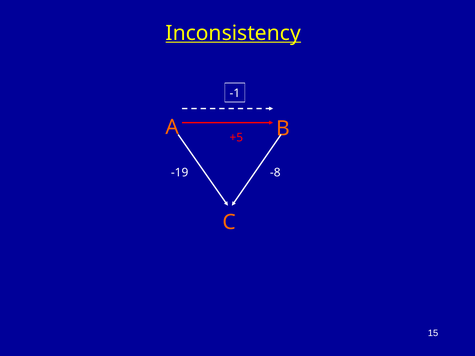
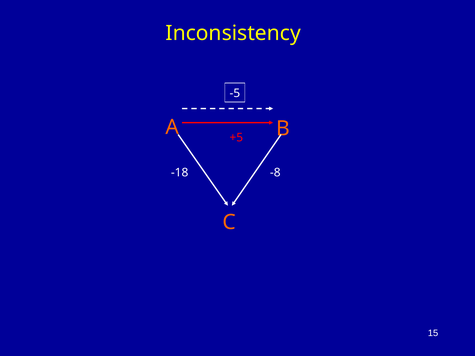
Inconsistency underline: present -> none
-1: -1 -> -5
-19: -19 -> -18
